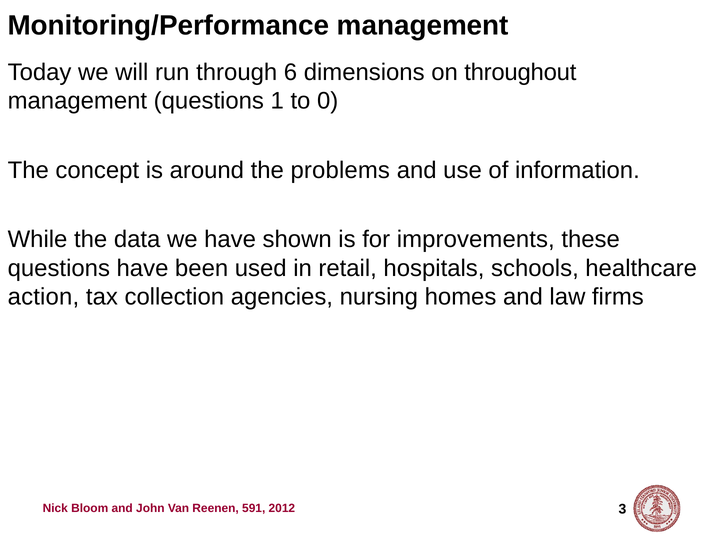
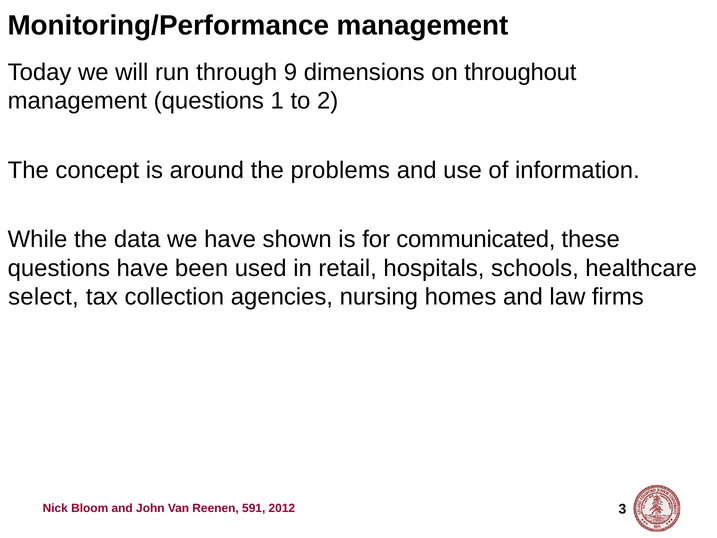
6: 6 -> 9
0: 0 -> 2
improvements: improvements -> communicated
action: action -> select
